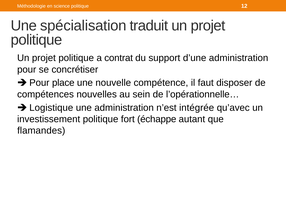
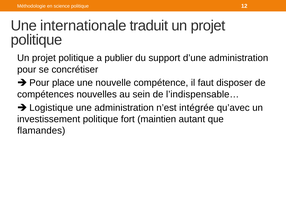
spécialisation: spécialisation -> internationale
contrat: contrat -> publier
l’opérationnelle…: l’opérationnelle… -> l’indispensable…
échappe: échappe -> maintien
